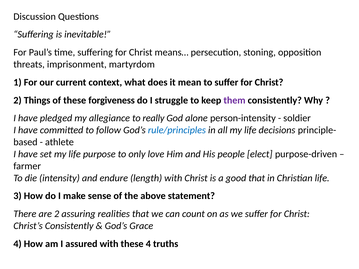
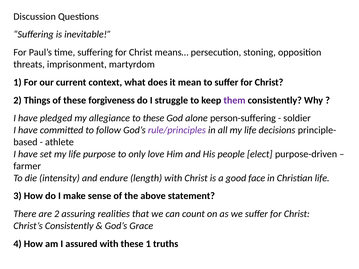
to really: really -> these
person-intensity: person-intensity -> person-suffering
rule/principles colour: blue -> purple
good that: that -> face
these 4: 4 -> 1
